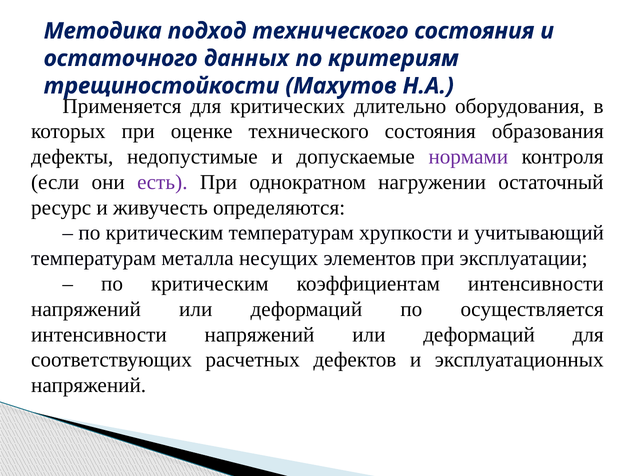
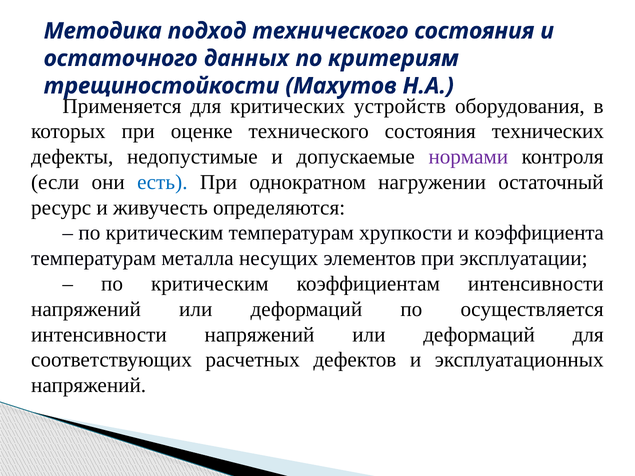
длительно: длительно -> устройств
образования: образования -> технических
есть colour: purple -> blue
учитывающий: учитывающий -> коэффициента
